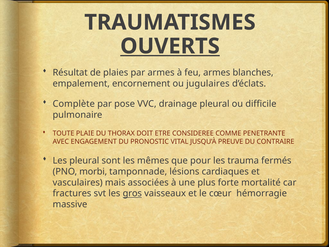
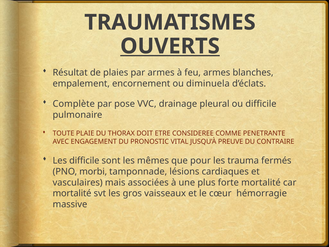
jugulaires: jugulaires -> diminuela
Les pleural: pleural -> difficile
fractures at (72, 193): fractures -> mortalité
gros underline: present -> none
